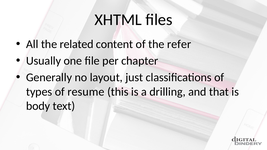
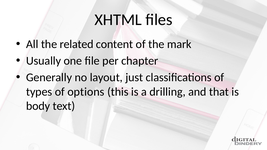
refer: refer -> mark
resume: resume -> options
